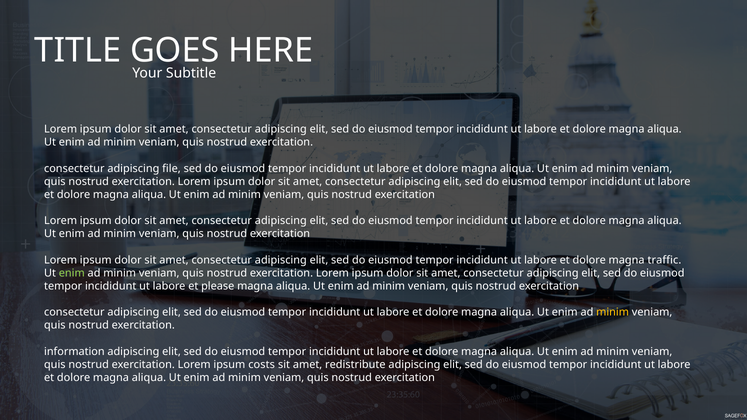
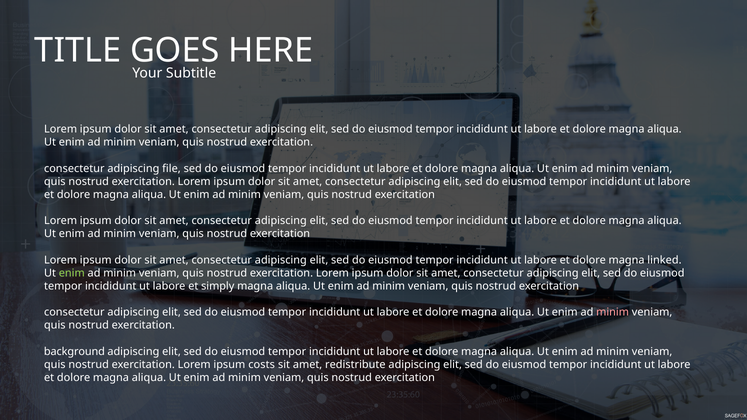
traffic: traffic -> linked
please: please -> simply
minim at (613, 312) colour: yellow -> pink
information: information -> background
